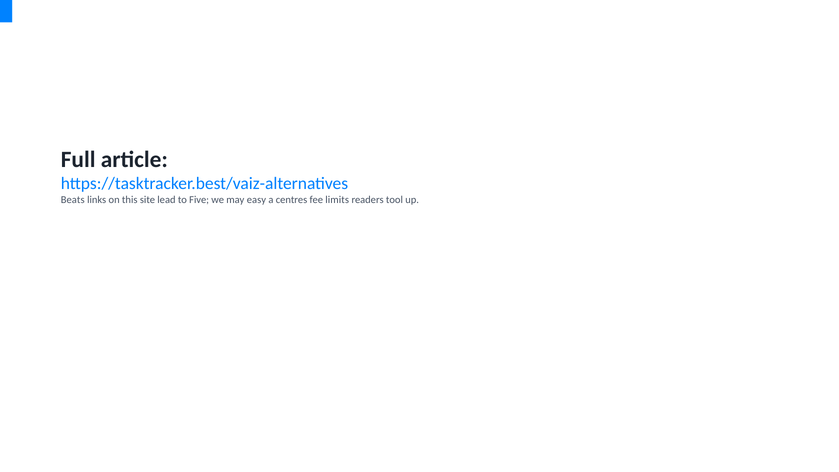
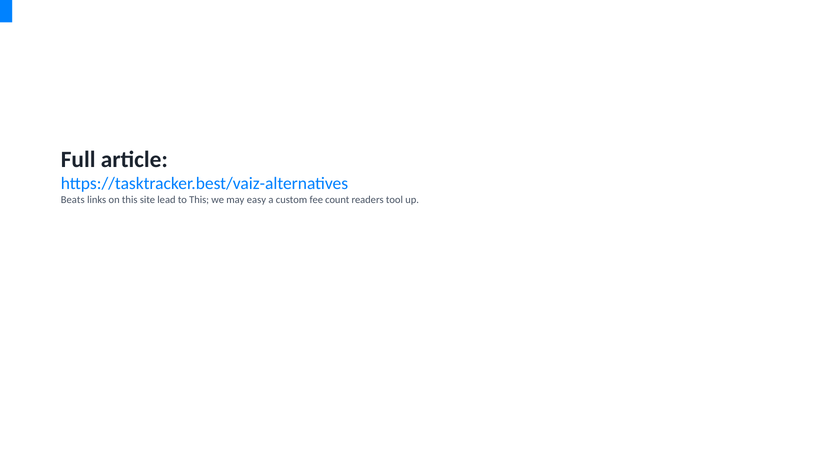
to Five: Five -> This
centres: centres -> custom
limits: limits -> count
